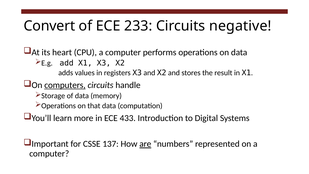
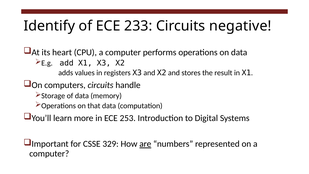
Convert: Convert -> Identify
computers underline: present -> none
433: 433 -> 253
137: 137 -> 329
